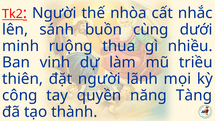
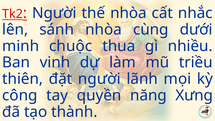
sánh buồn: buồn -> nhòa
ruộng: ruộng -> chuộc
Tàng: Tàng -> Xưng
